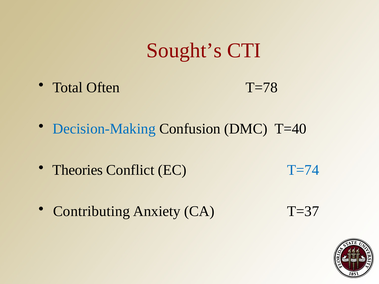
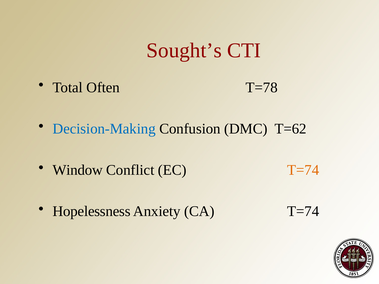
T=40: T=40 -> T=62
Theories: Theories -> Window
T=74 at (303, 170) colour: blue -> orange
Contributing: Contributing -> Hopelessness
CA T=37: T=37 -> T=74
